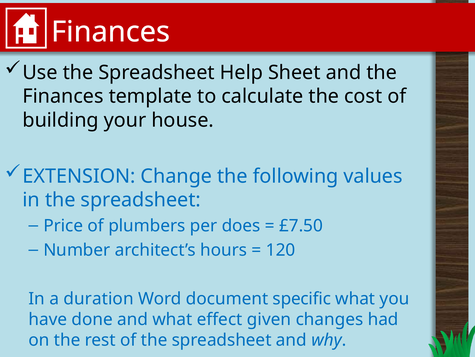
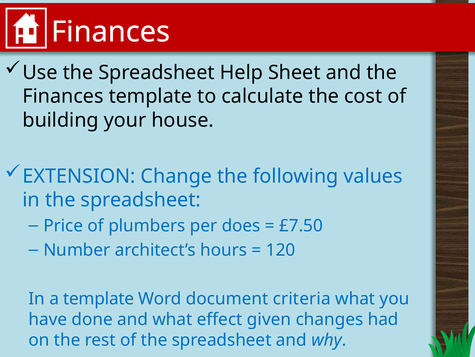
a duration: duration -> template
specific: specific -> criteria
